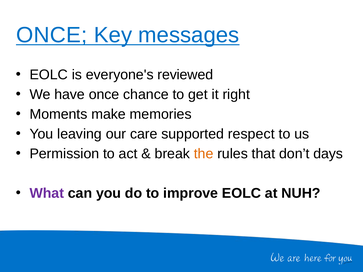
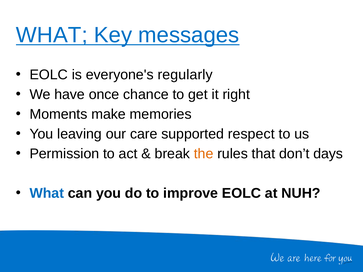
ONCE at (52, 35): ONCE -> WHAT
reviewed: reviewed -> regularly
What at (47, 193) colour: purple -> blue
